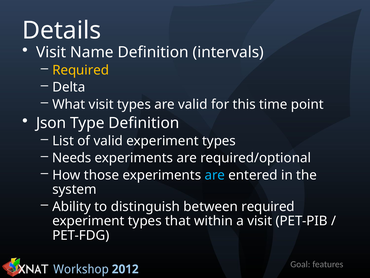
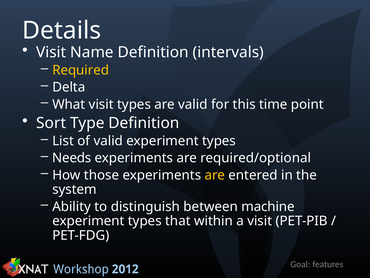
Json: Json -> Sort
are at (215, 175) colour: light blue -> yellow
between required: required -> machine
